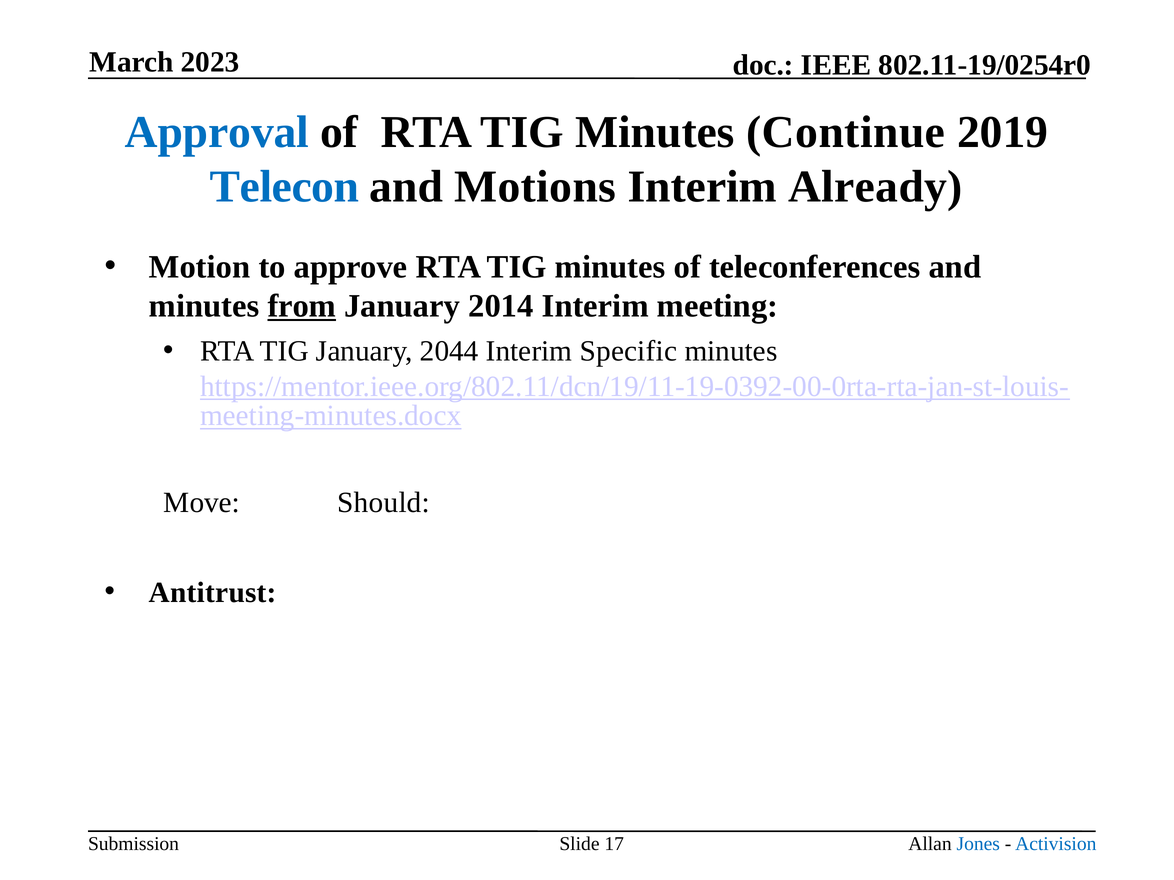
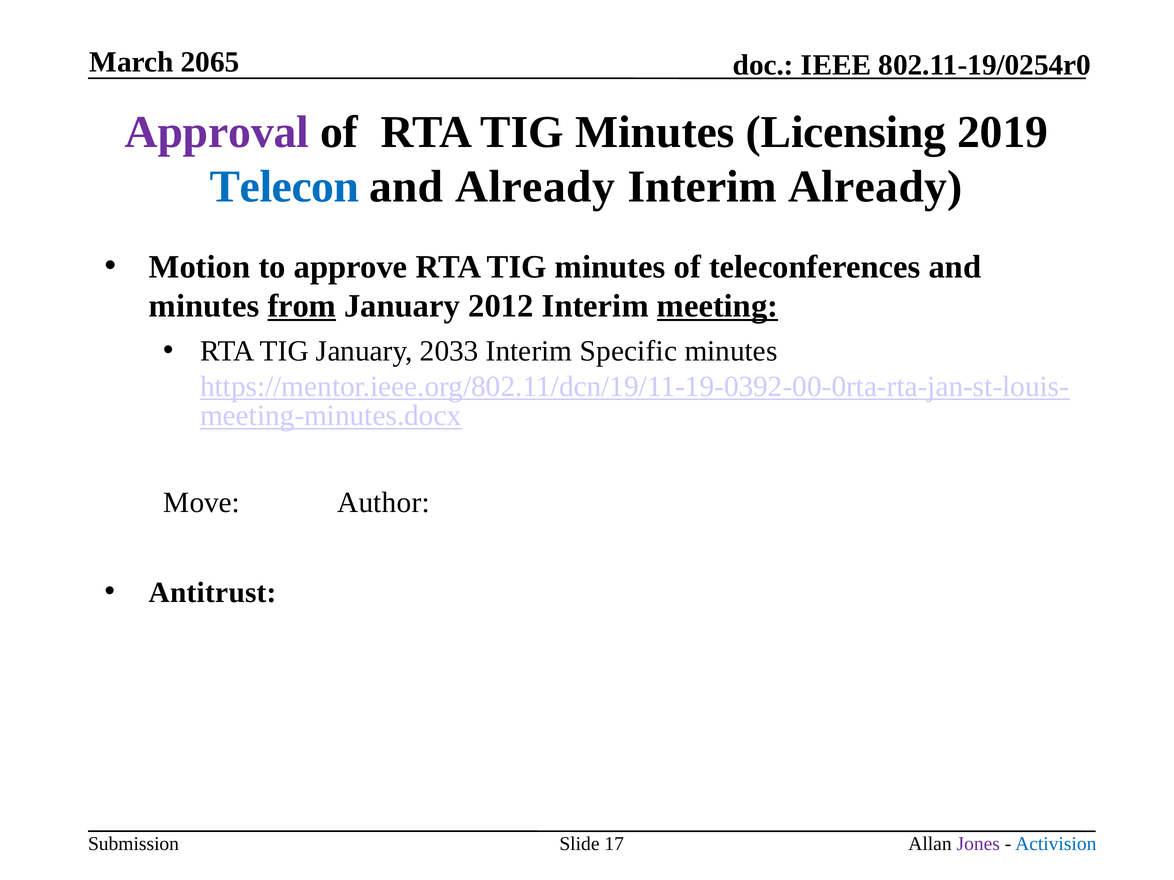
2023: 2023 -> 2065
Approval colour: blue -> purple
Continue: Continue -> Licensing
and Motions: Motions -> Already
2014: 2014 -> 2012
meeting underline: none -> present
2044: 2044 -> 2033
Should: Should -> Author
Jones colour: blue -> purple
